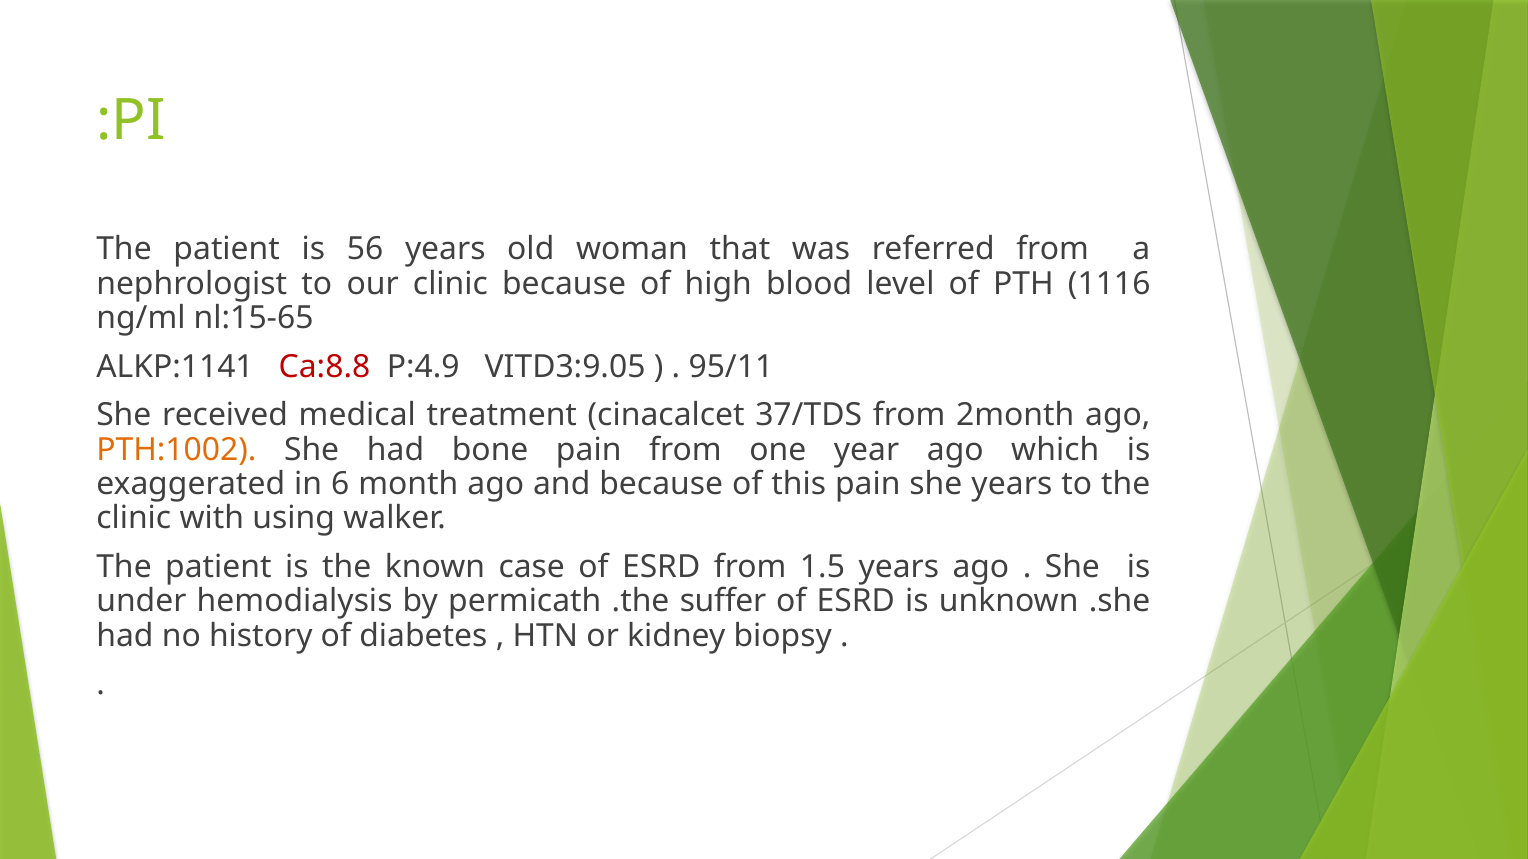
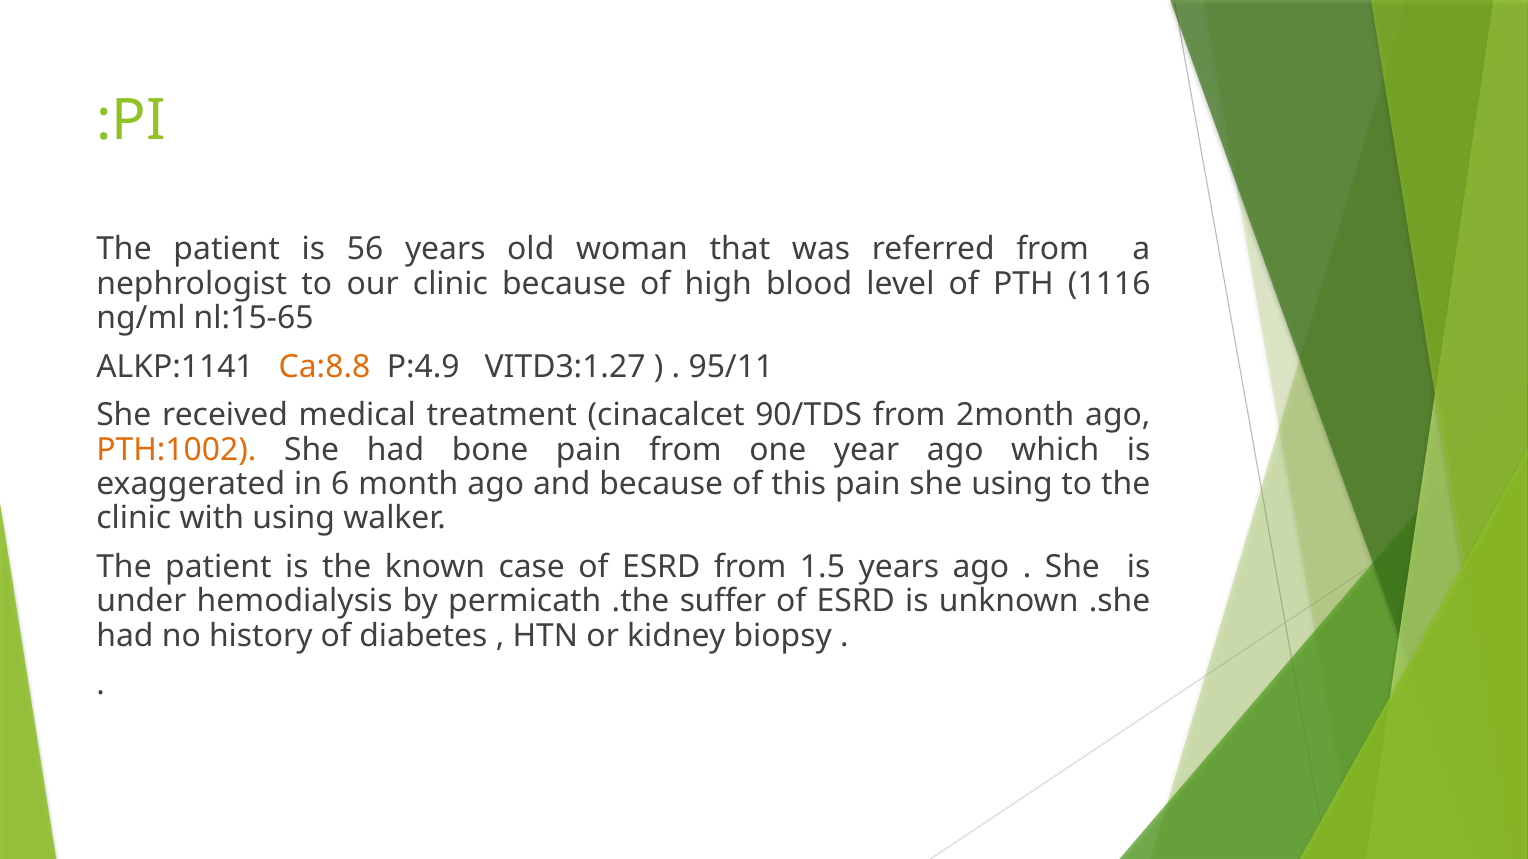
Ca:8.8 colour: red -> orange
VITD3:9.05: VITD3:9.05 -> VITD3:1.27
37/TDS: 37/TDS -> 90/TDS
she years: years -> using
